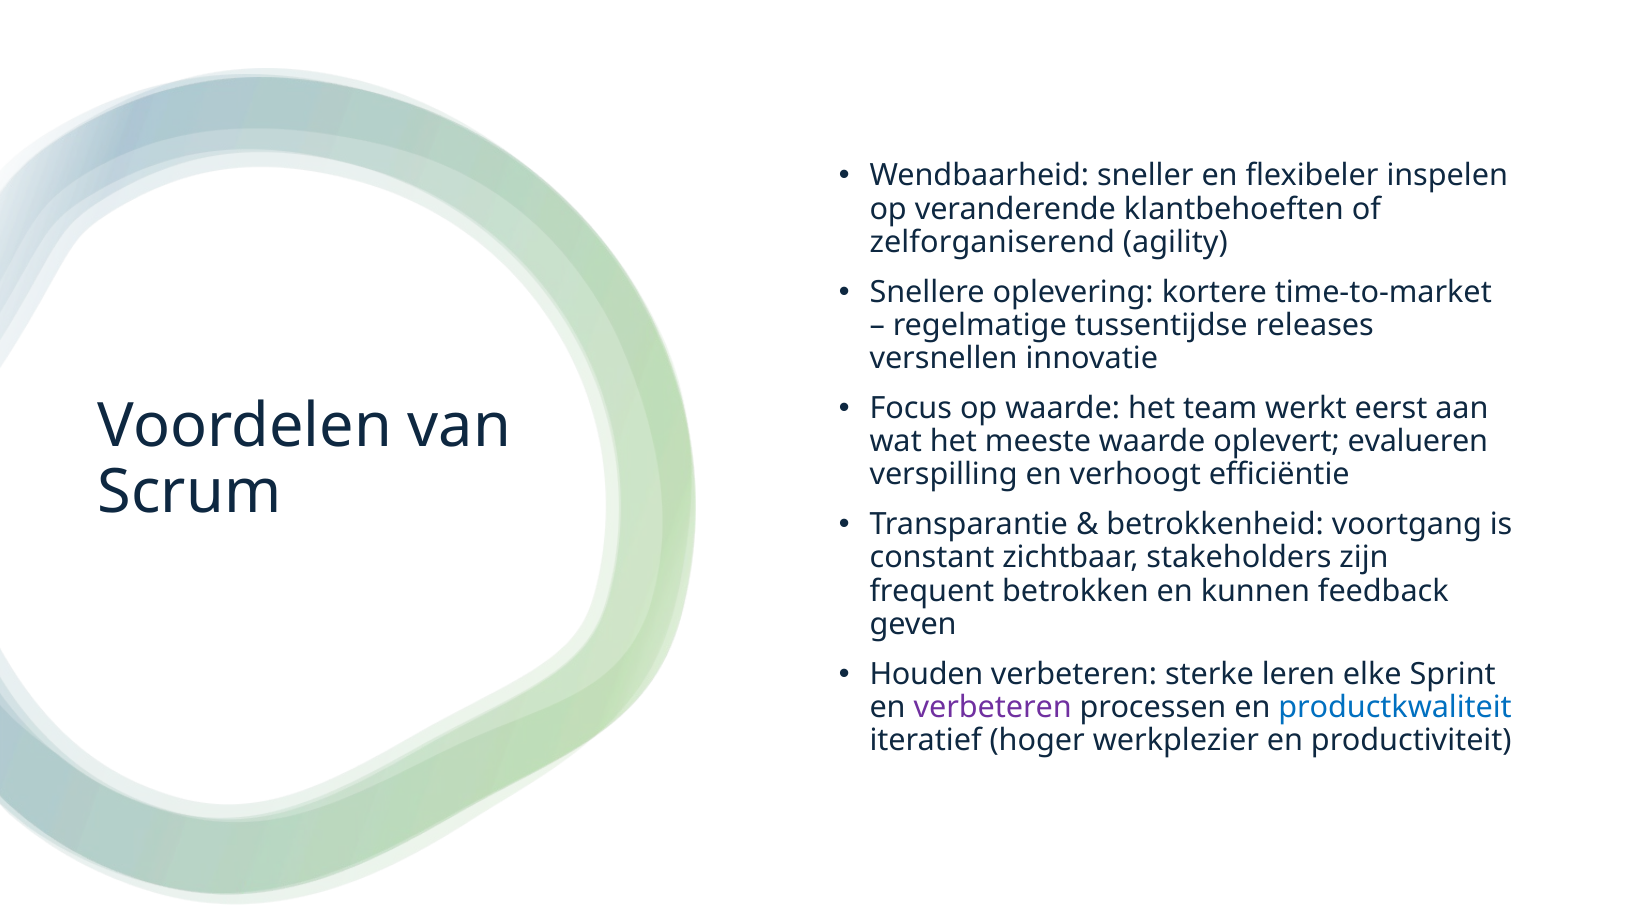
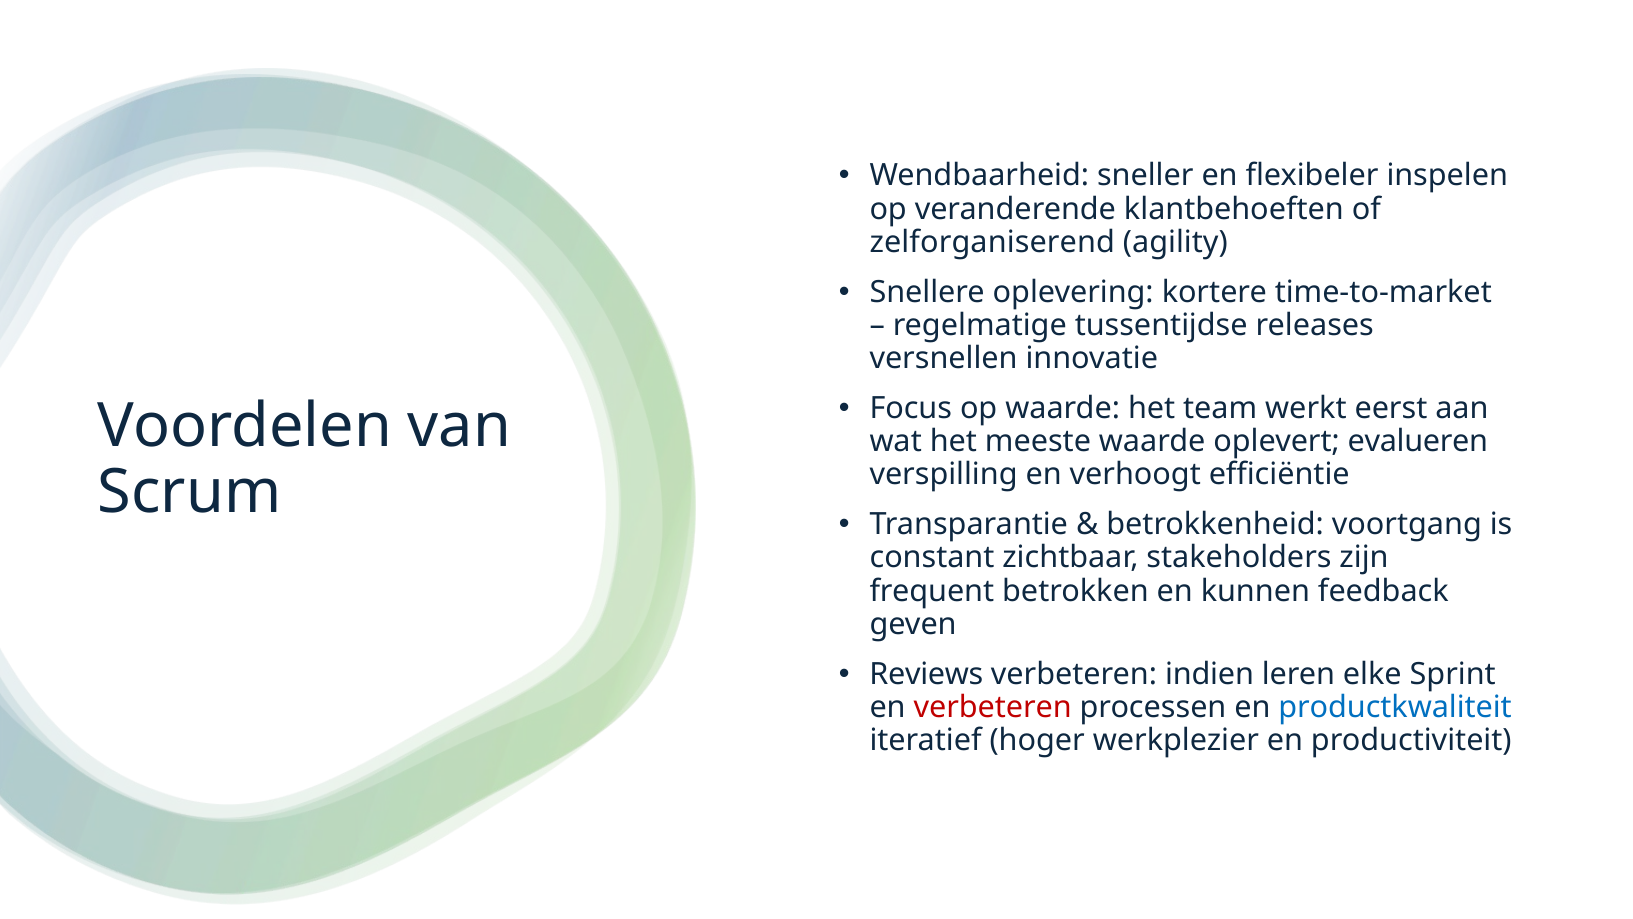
Houden: Houden -> Reviews
sterke: sterke -> indien
verbeteren at (993, 707) colour: purple -> red
